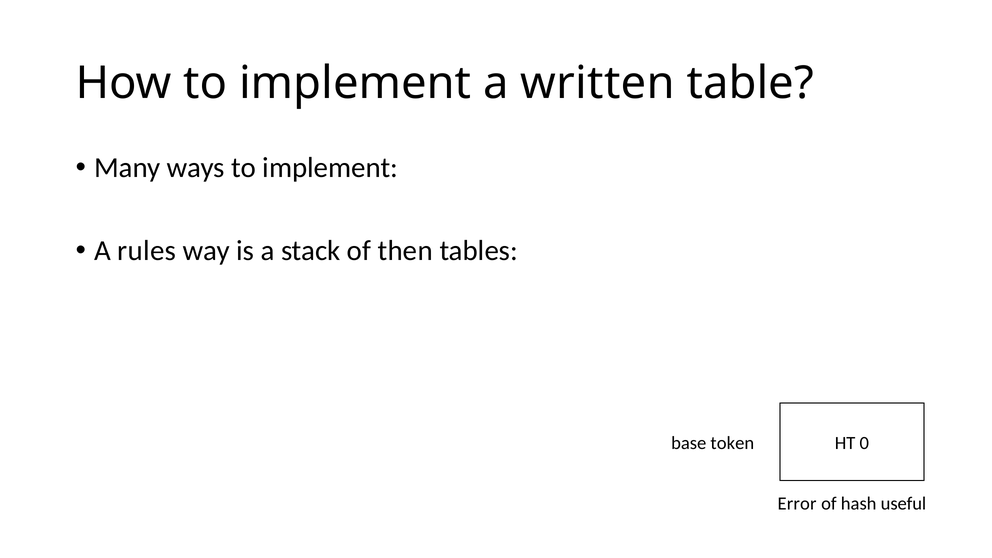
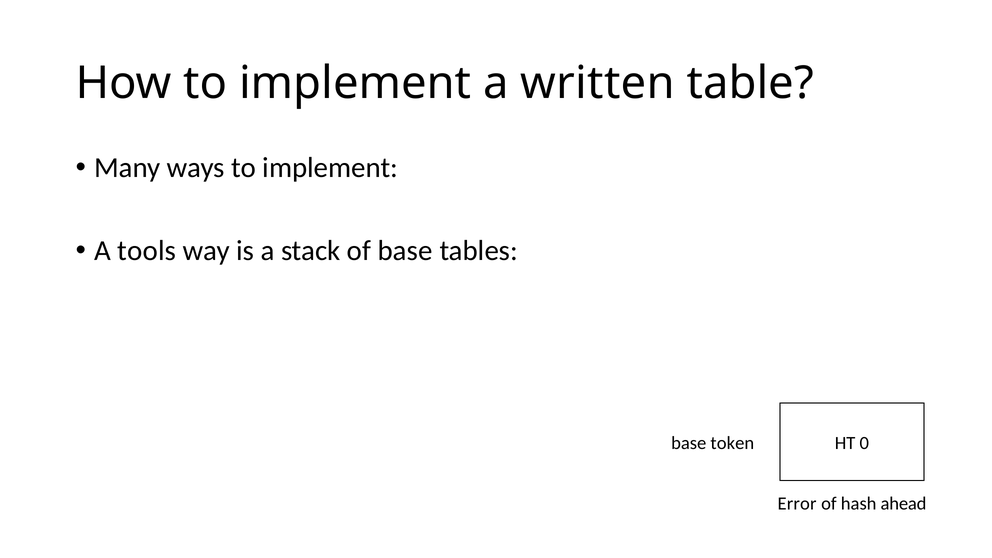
rules: rules -> tools
of then: then -> base
useful: useful -> ahead
